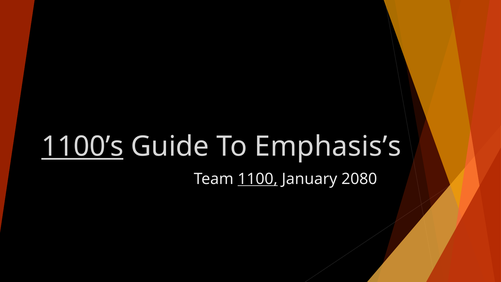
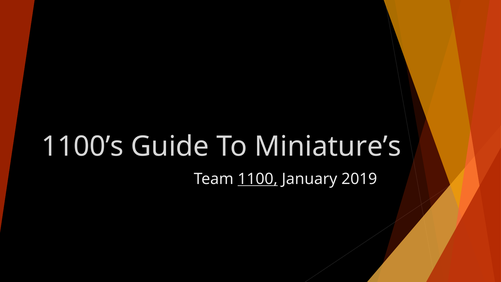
1100’s underline: present -> none
Emphasis’s: Emphasis’s -> Miniature’s
2080: 2080 -> 2019
